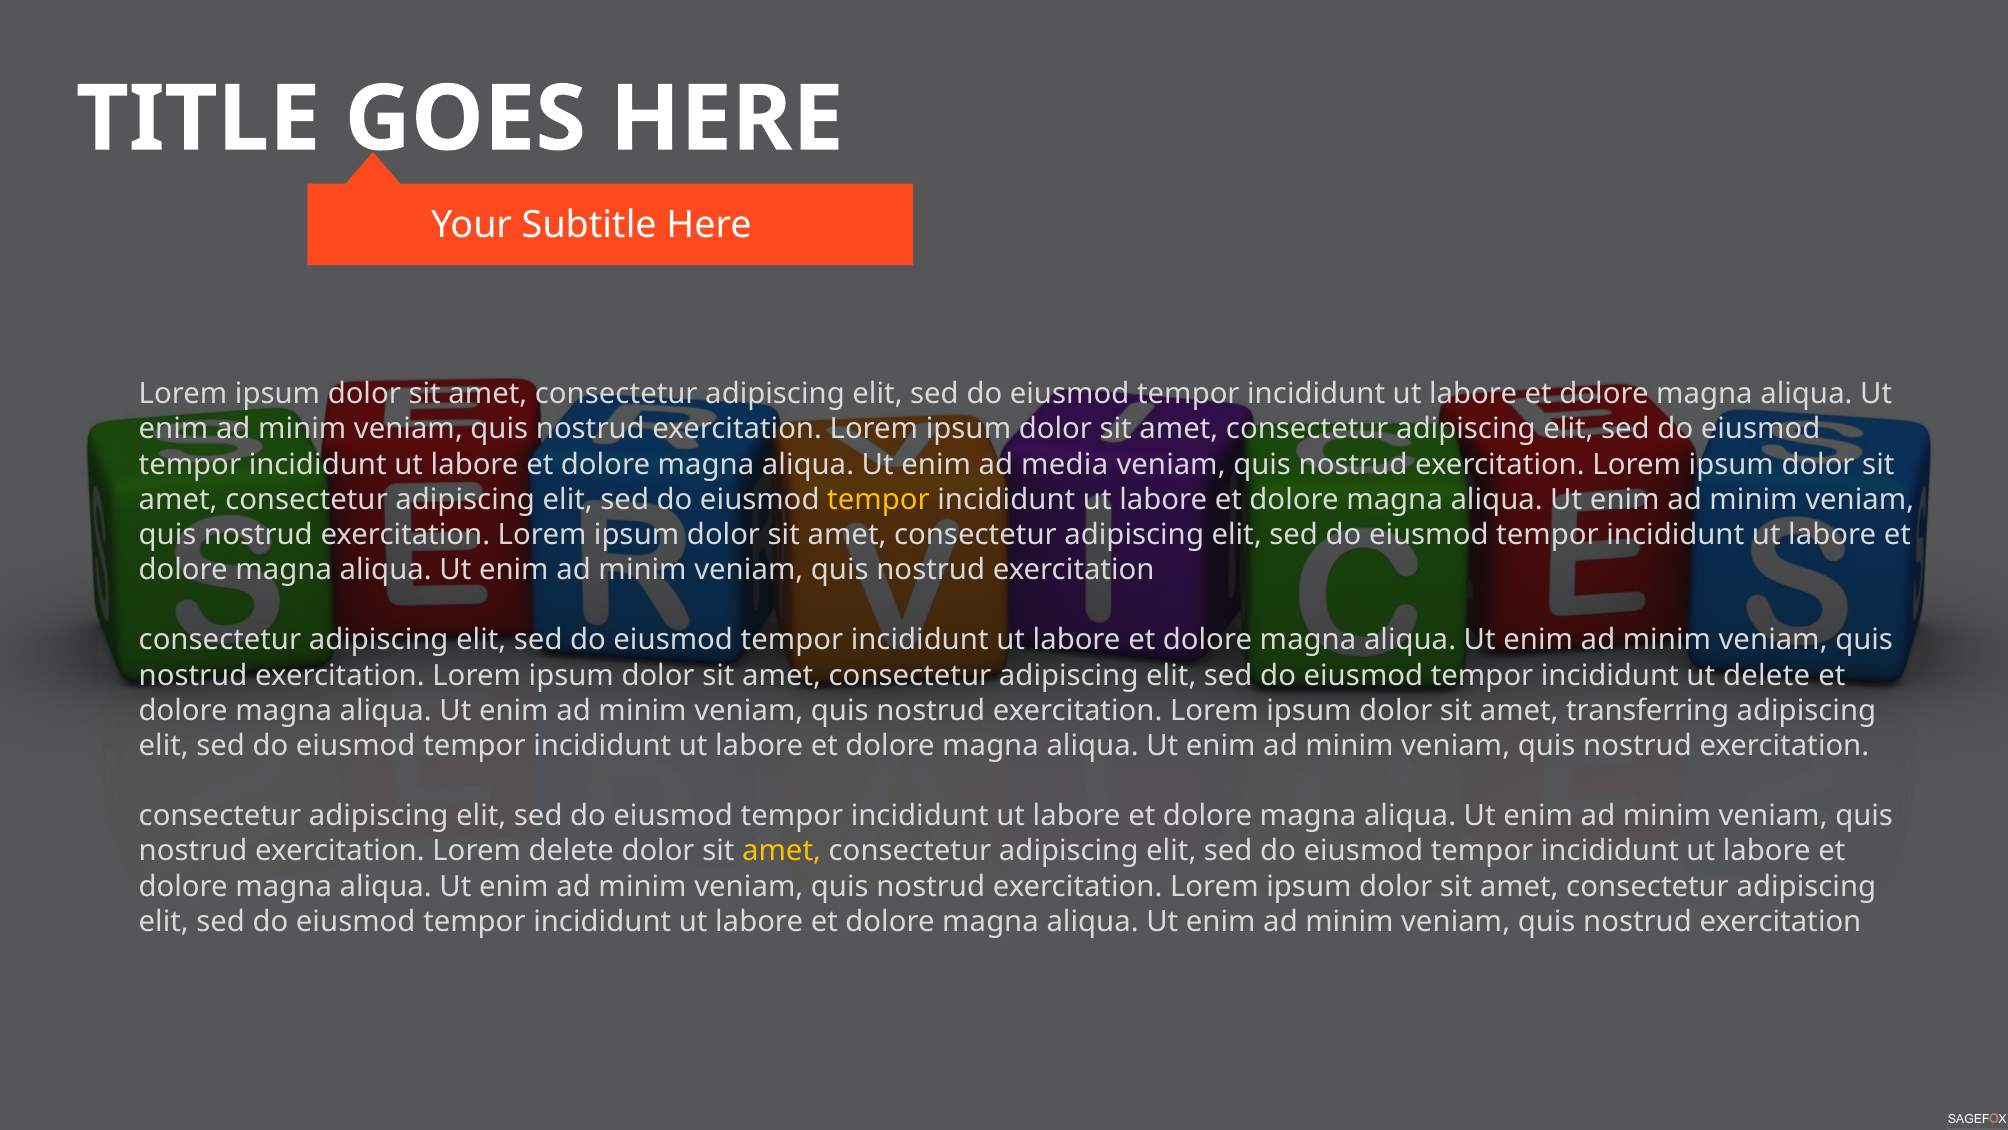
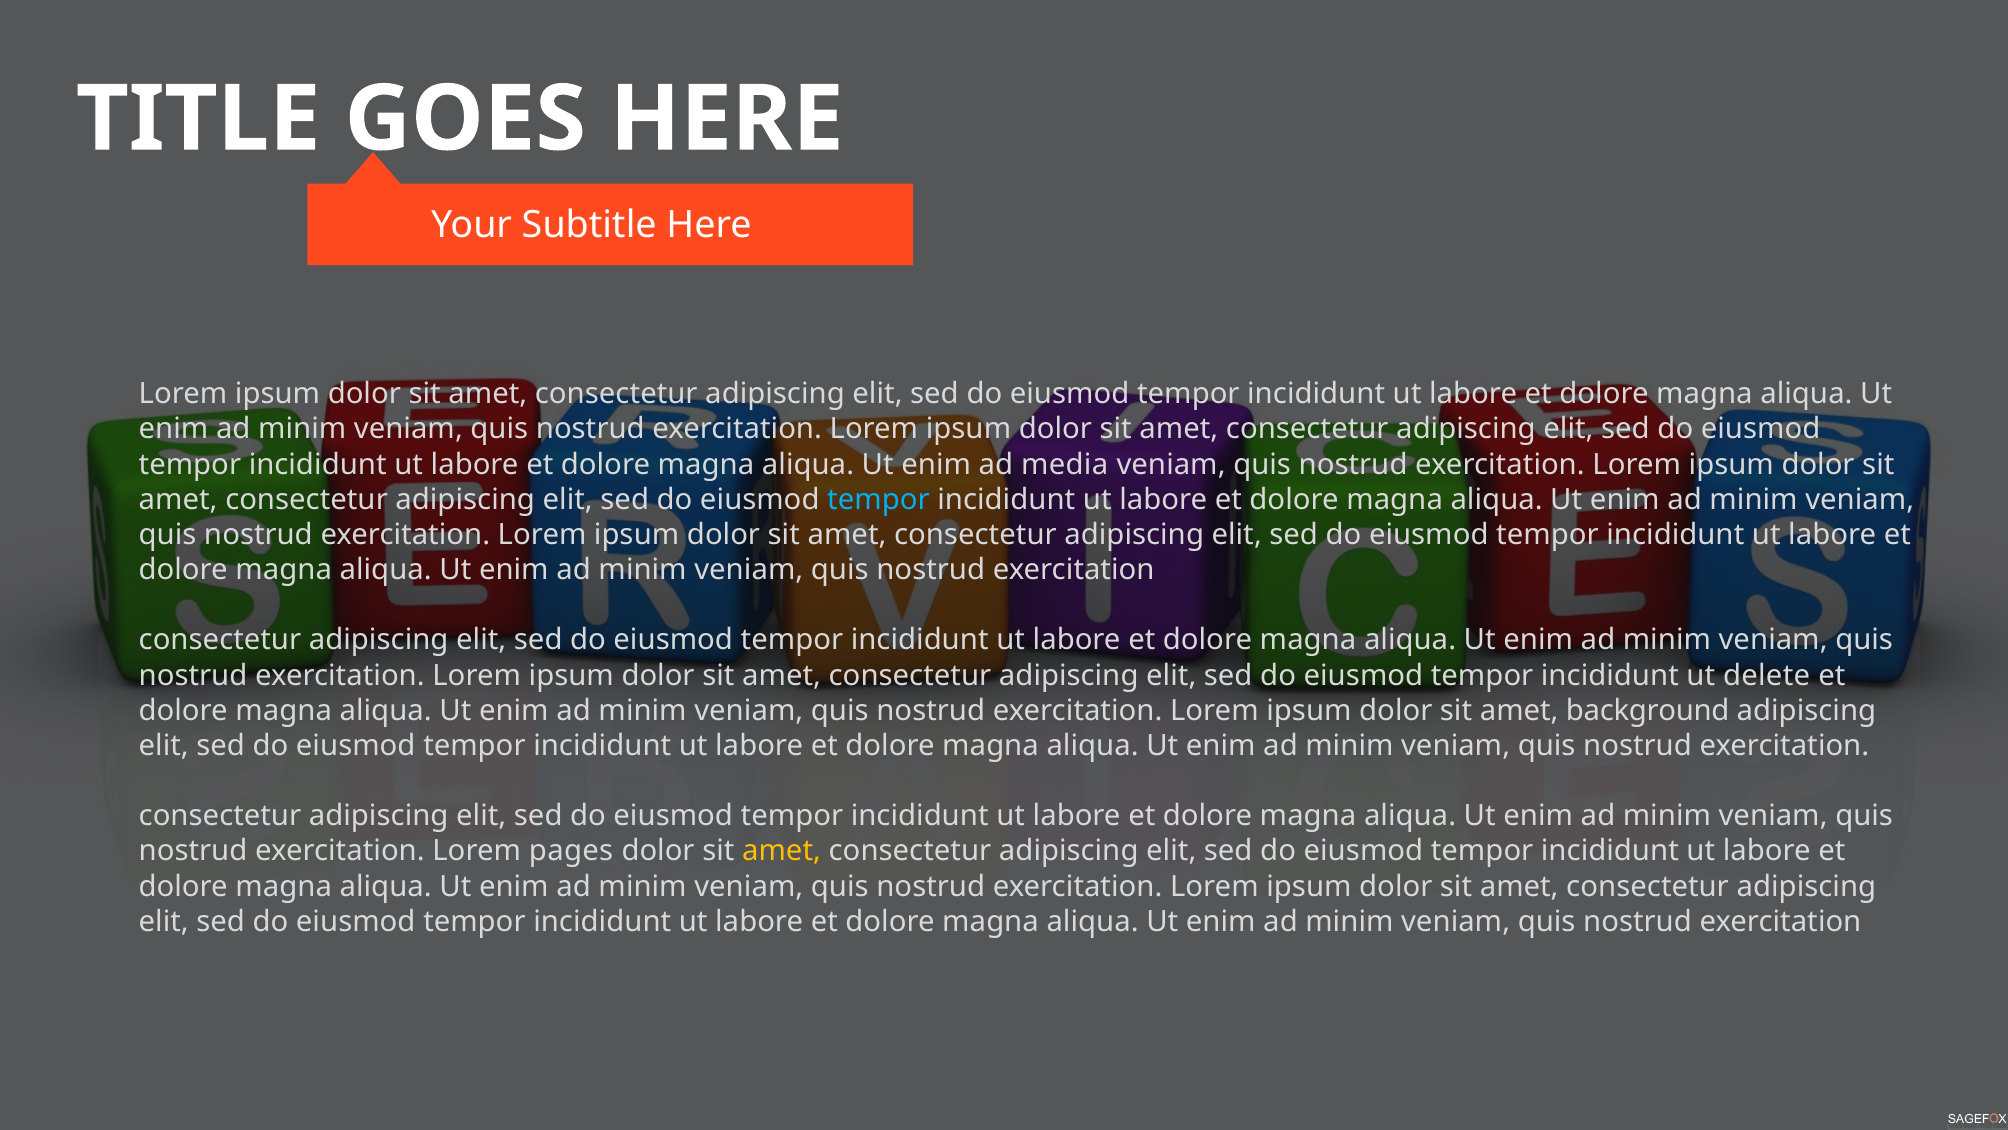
tempor at (878, 499) colour: yellow -> light blue
transferring: transferring -> background
Lorem delete: delete -> pages
